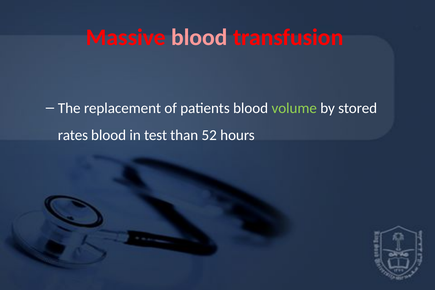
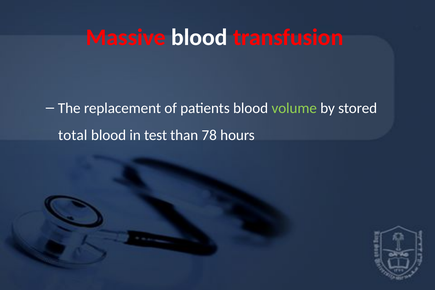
blood at (199, 37) colour: pink -> white
rates: rates -> total
52: 52 -> 78
